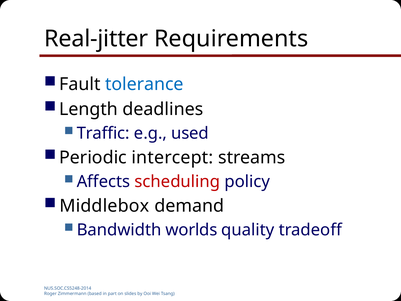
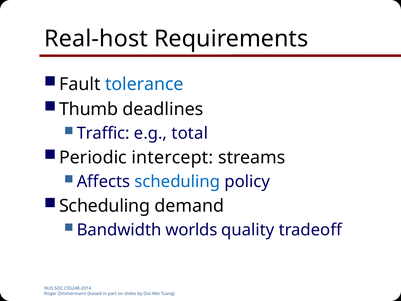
Real-jitter: Real-jitter -> Real-host
Length: Length -> Thumb
used: used -> total
scheduling at (177, 181) colour: red -> blue
Middlebox at (104, 206): Middlebox -> Scheduling
